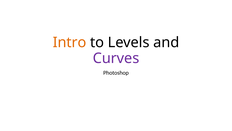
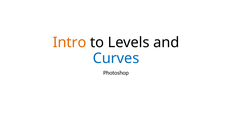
Curves colour: purple -> blue
